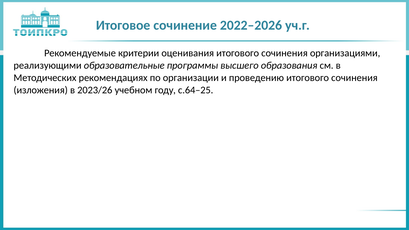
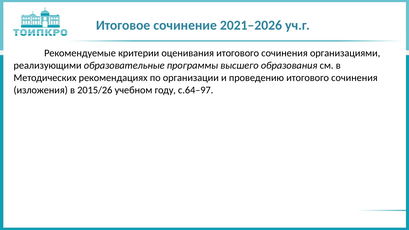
2022–2026: 2022–2026 -> 2021–2026
2023/26: 2023/26 -> 2015/26
с.64–25: с.64–25 -> с.64–97
